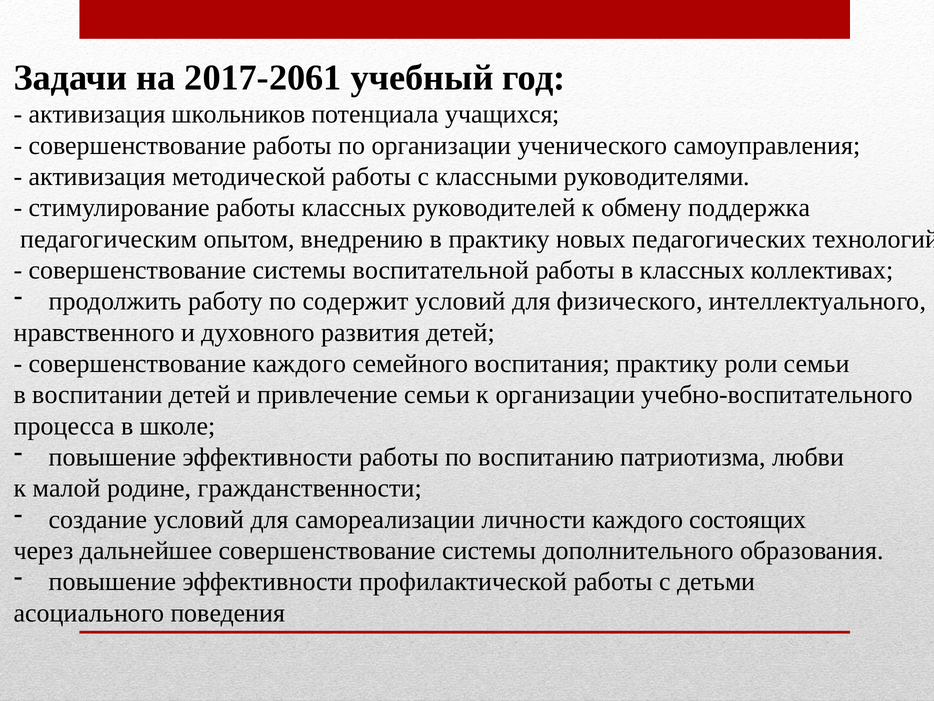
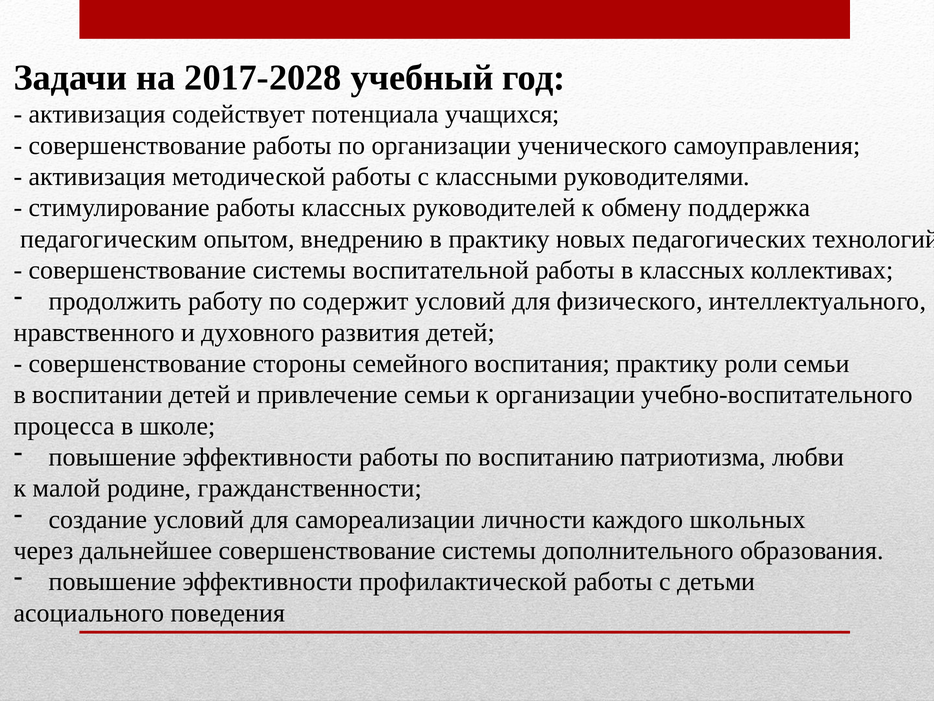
2017-2061: 2017-2061 -> 2017-2028
школьников: школьников -> содействует
совершенствование каждого: каждого -> стороны
состоящих: состоящих -> школьных
